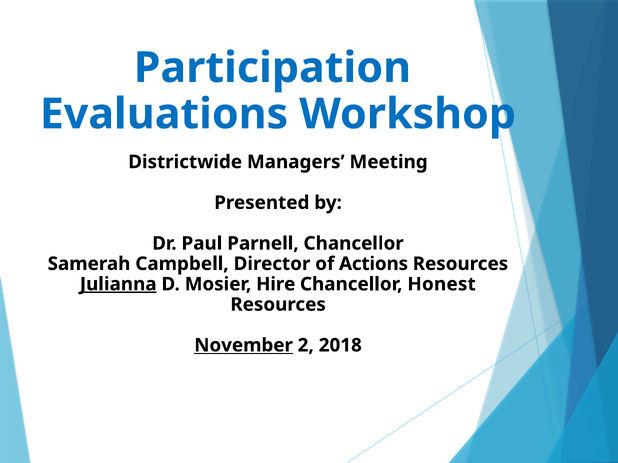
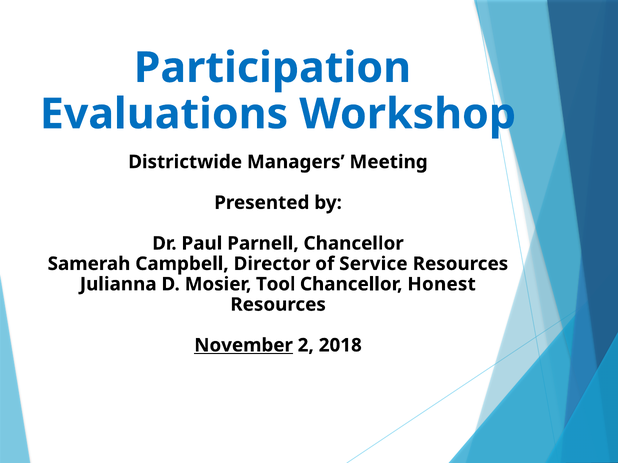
Actions: Actions -> Service
Julianna underline: present -> none
Hire: Hire -> Tool
